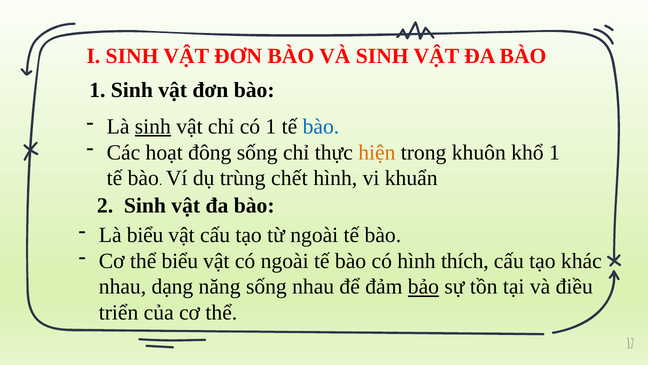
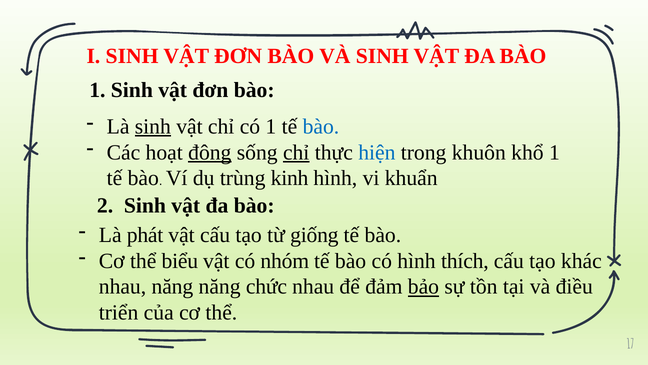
đông underline: none -> present
chỉ at (296, 152) underline: none -> present
hiện colour: orange -> blue
chết: chết -> kinh
Là biểu: biểu -> phát
từ ngoài: ngoài -> giống
có ngoài: ngoài -> nhóm
nhau dạng: dạng -> năng
năng sống: sống -> chức
